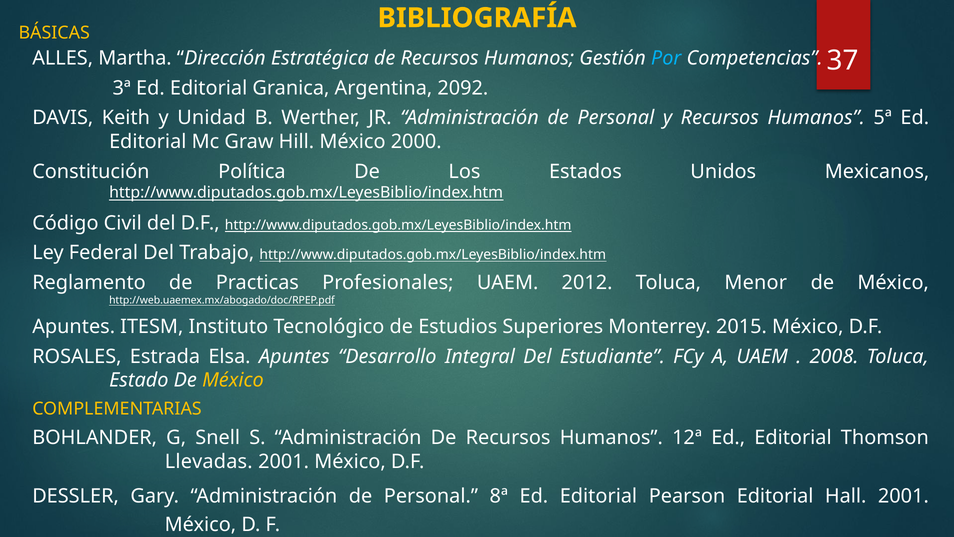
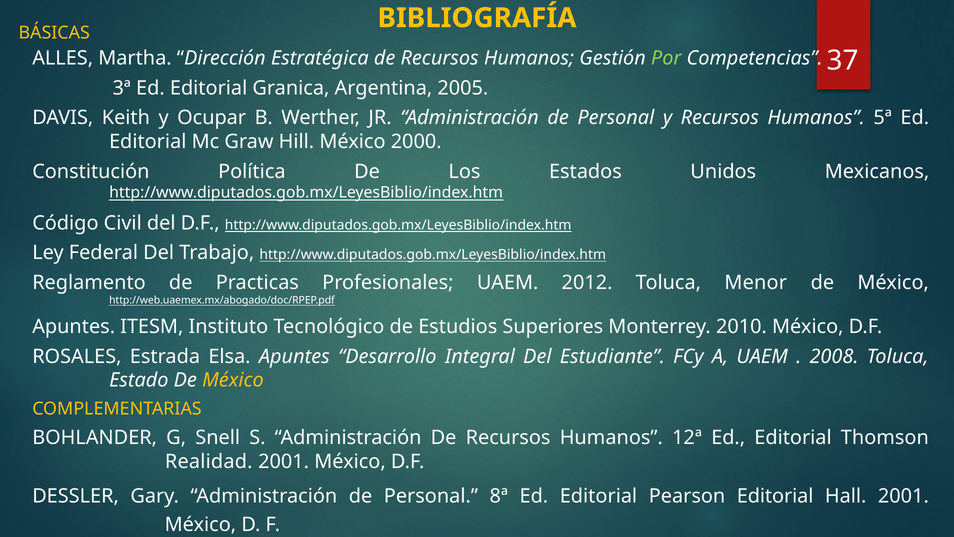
Por colour: light blue -> light green
2092: 2092 -> 2005
Unidad: Unidad -> Ocupar
2015: 2015 -> 2010
Llevadas: Llevadas -> Realidad
